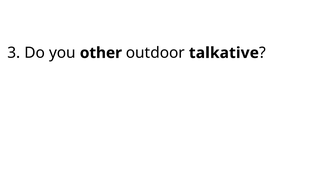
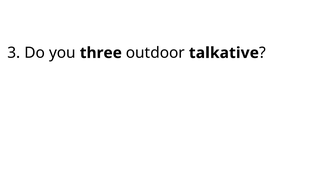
other: other -> three
